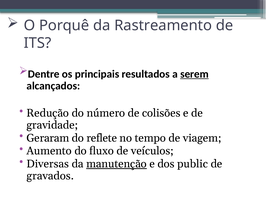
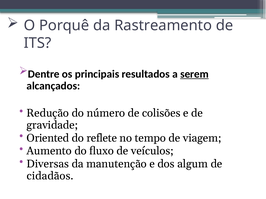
Geraram: Geraram -> Oriented
manutenção underline: present -> none
public: public -> algum
gravados: gravados -> cidadãos
